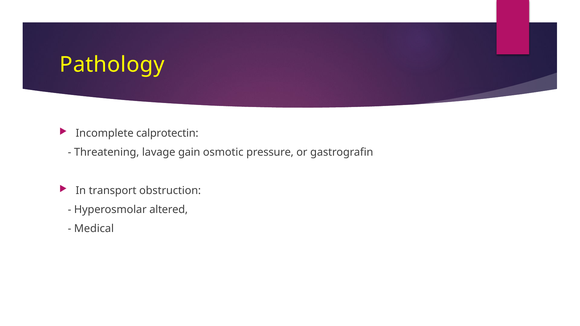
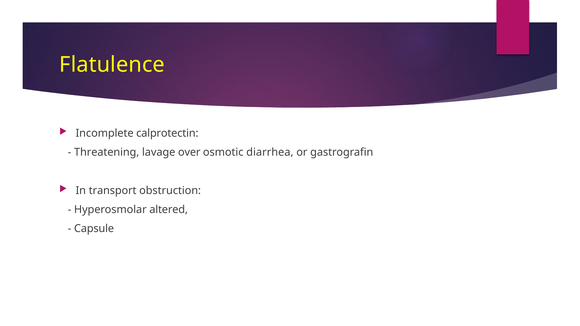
Pathology: Pathology -> Flatulence
gain: gain -> over
pressure: pressure -> diarrhea
Medical: Medical -> Capsule
